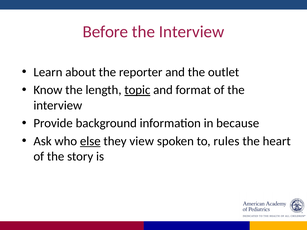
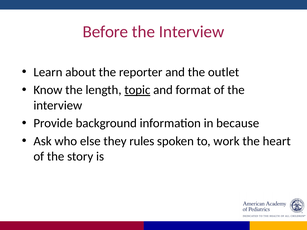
else underline: present -> none
view: view -> rules
rules: rules -> work
